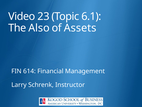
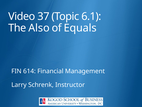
23: 23 -> 37
Assets: Assets -> Equals
